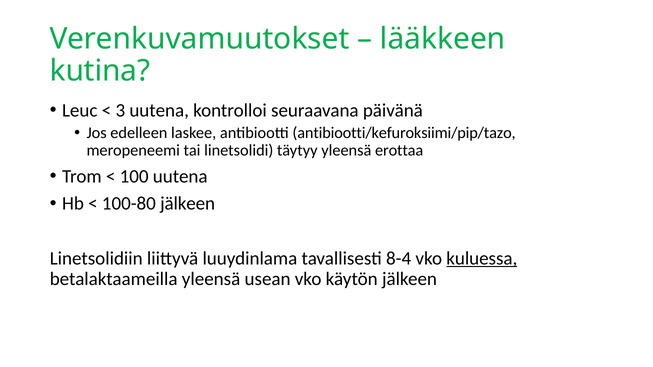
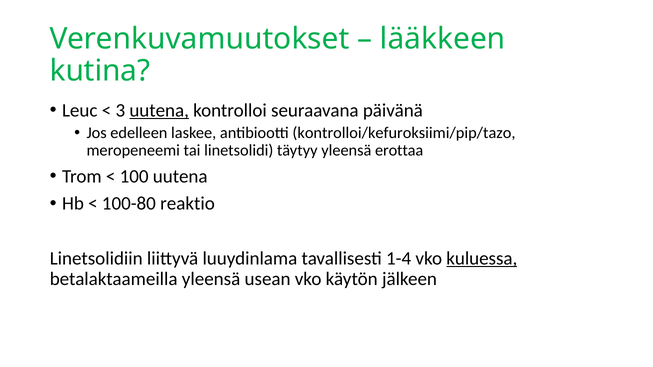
uutena at (159, 110) underline: none -> present
antibiootti/kefuroksiimi/pip/tazo: antibiootti/kefuroksiimi/pip/tazo -> kontrolloi/kefuroksiimi/pip/tazo
100-80 jälkeen: jälkeen -> reaktio
8-4: 8-4 -> 1-4
